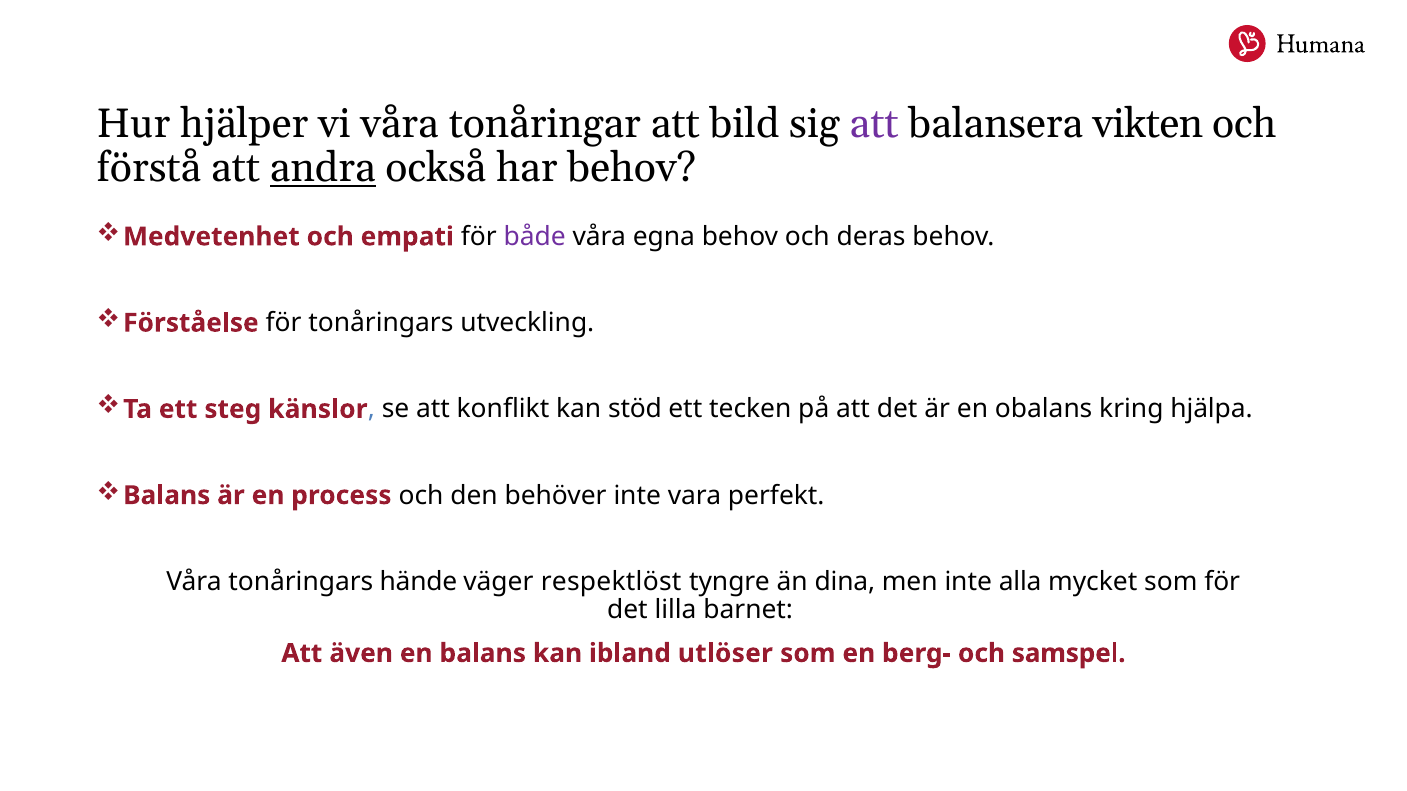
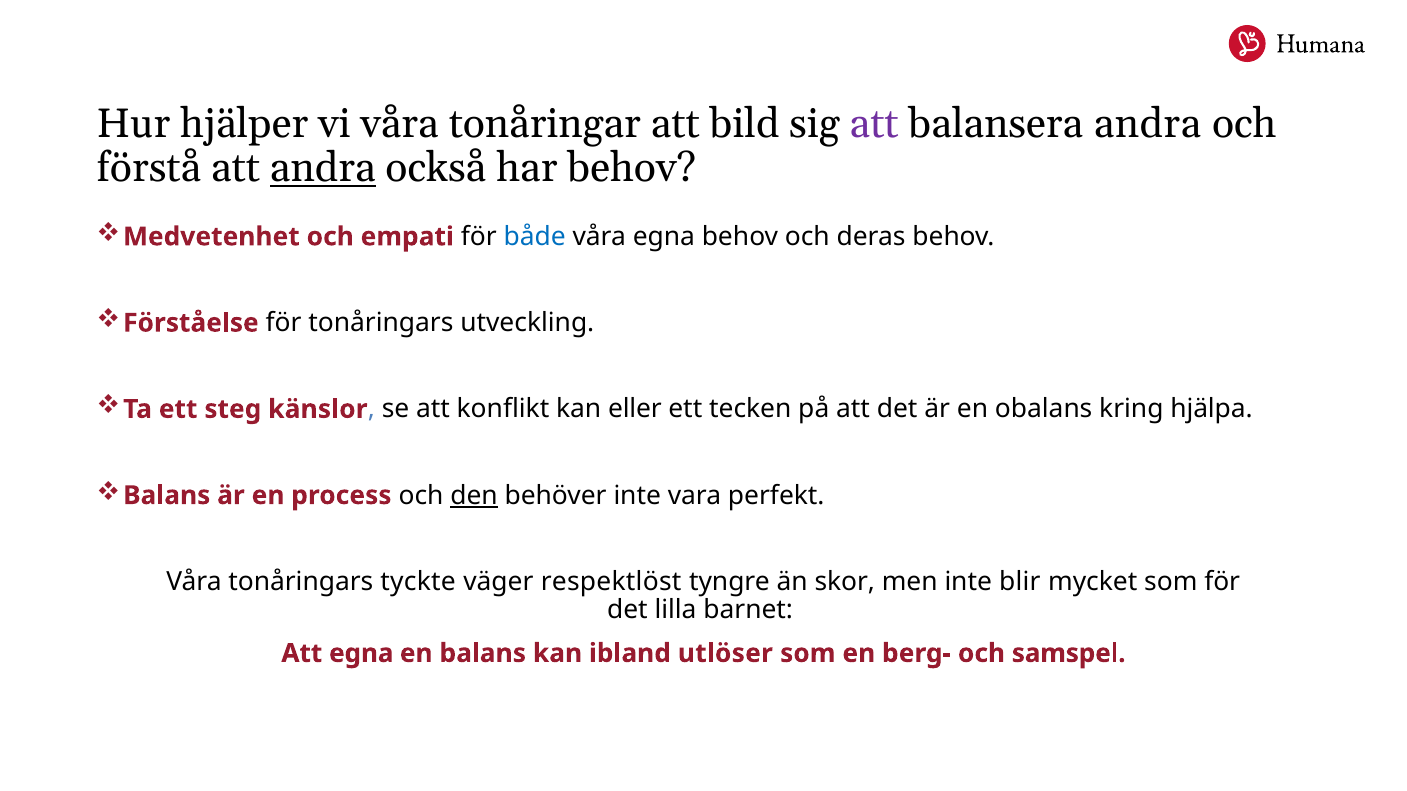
balansera vikten: vikten -> andra
både colour: purple -> blue
stöd: stöd -> eller
den underline: none -> present
hände: hände -> tyckte
dina: dina -> skor
alla: alla -> blir
Att även: även -> egna
